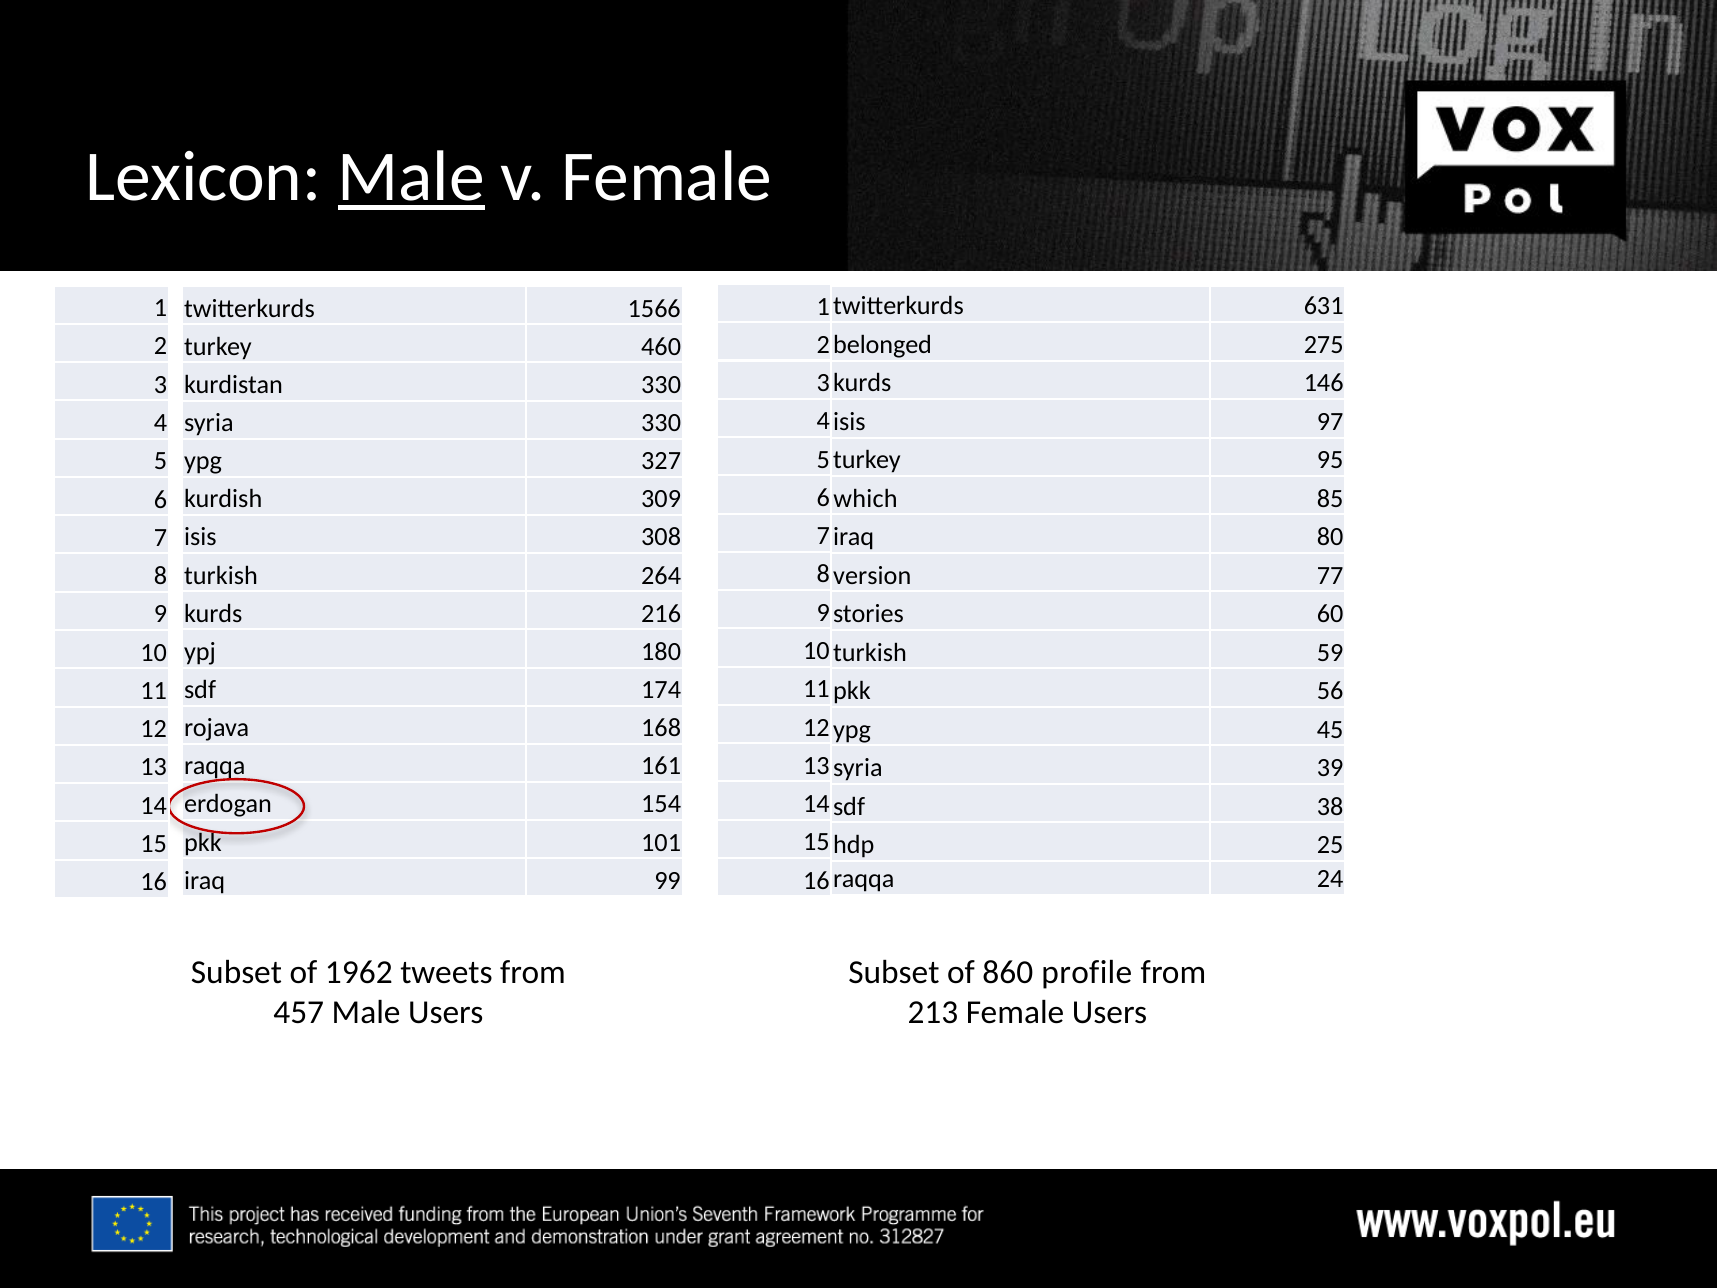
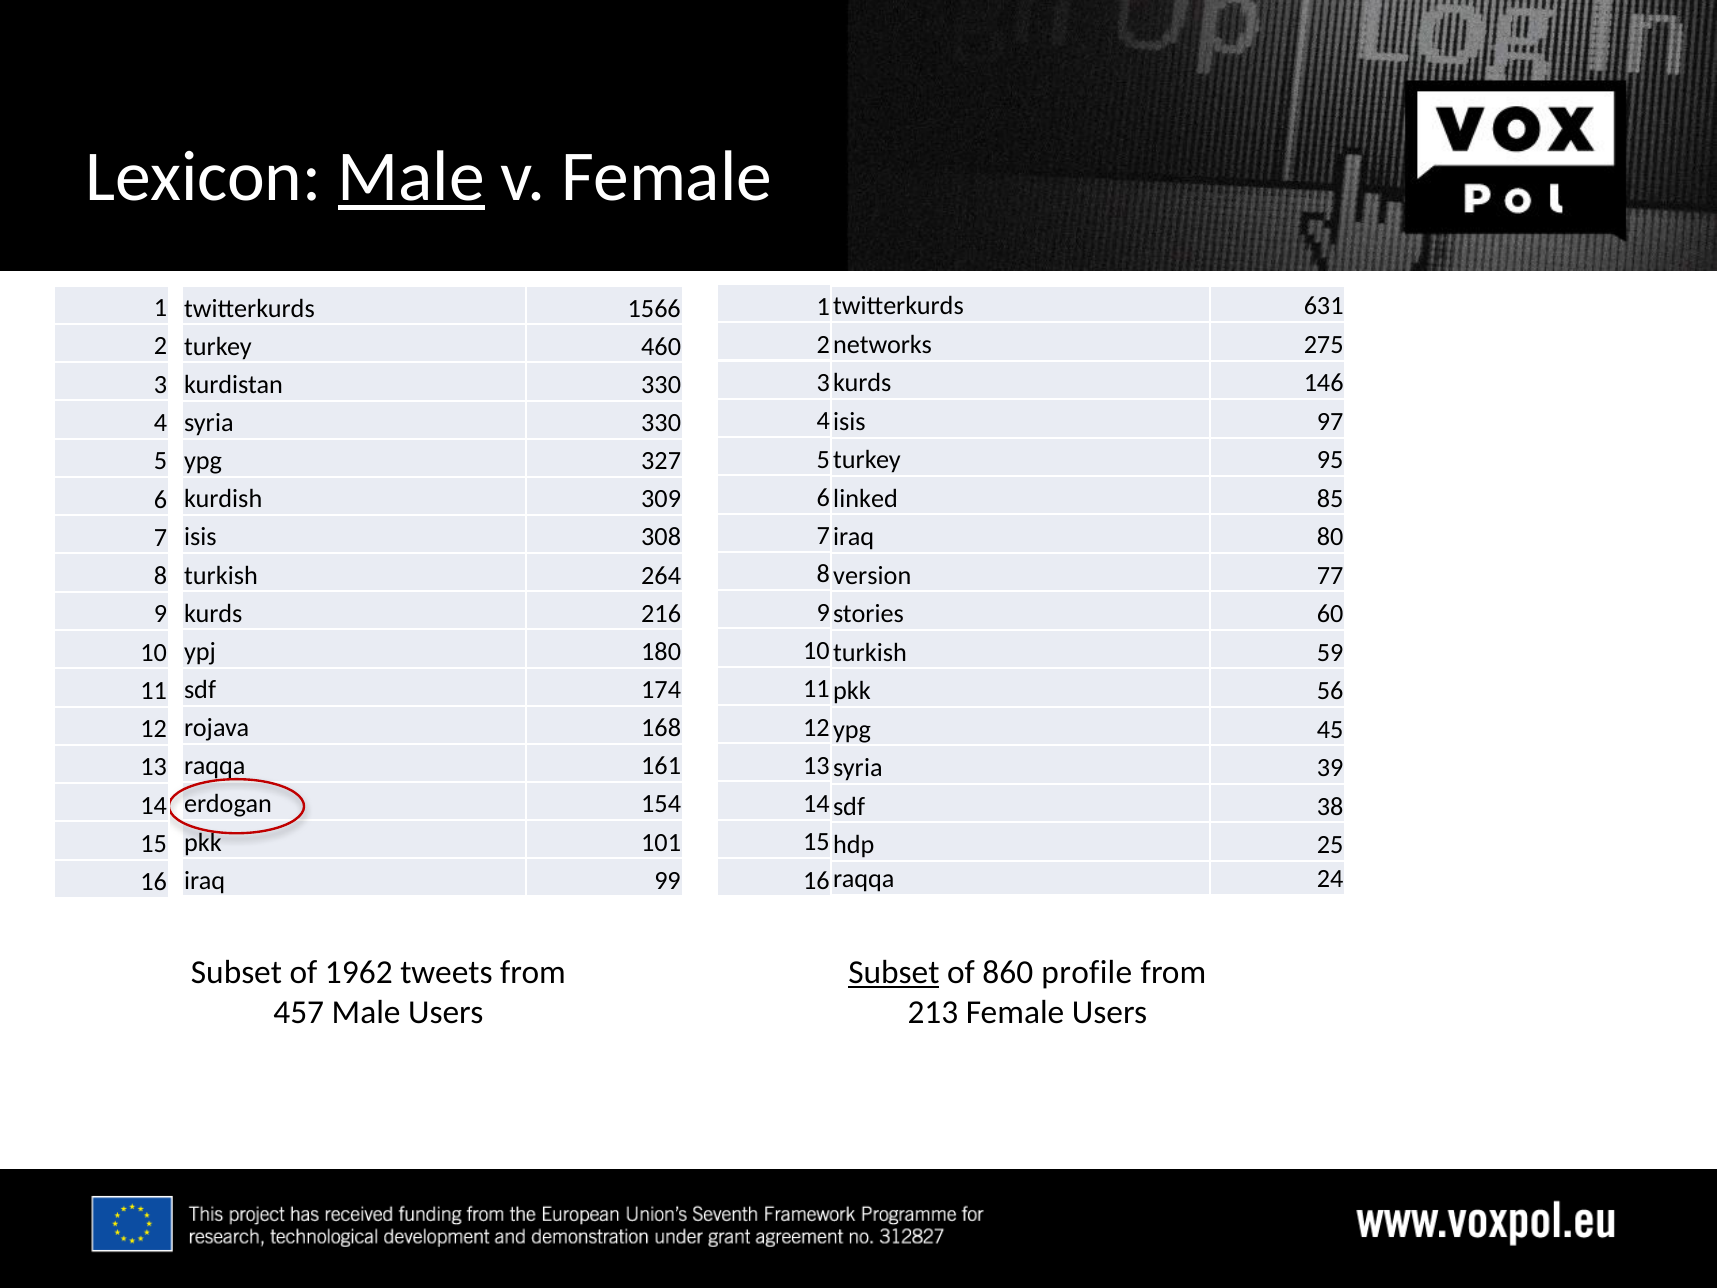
belonged: belonged -> networks
which: which -> linked
Subset at (894, 972) underline: none -> present
